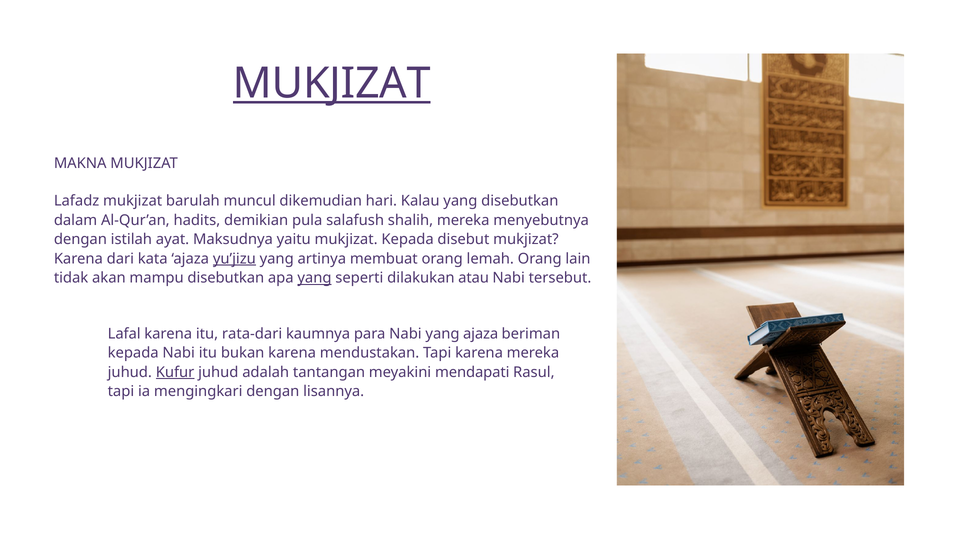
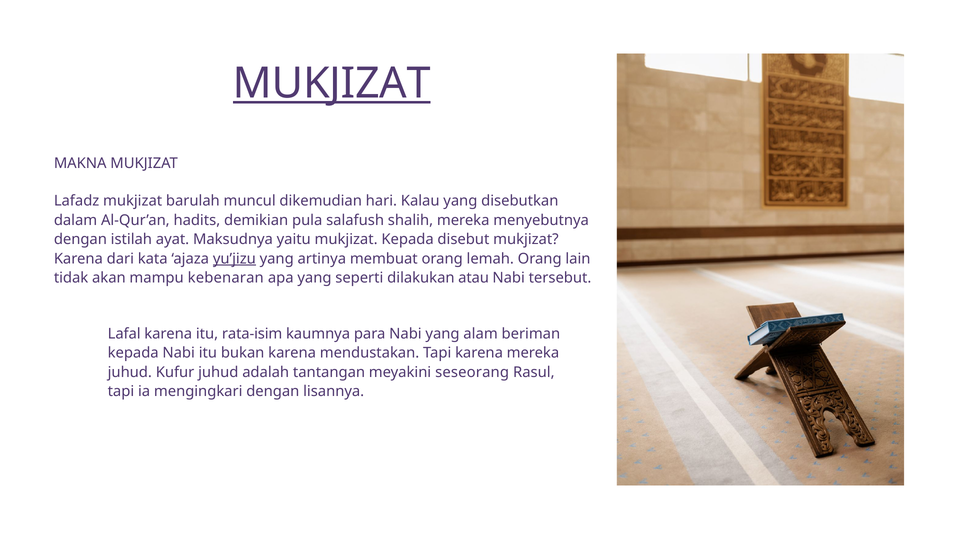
mampu disebutkan: disebutkan -> kebenaran
yang at (314, 278) underline: present -> none
rata-dari: rata-dari -> rata-isim
yang ajaza: ajaza -> alam
Kufur underline: present -> none
mendapati: mendapati -> seseorang
